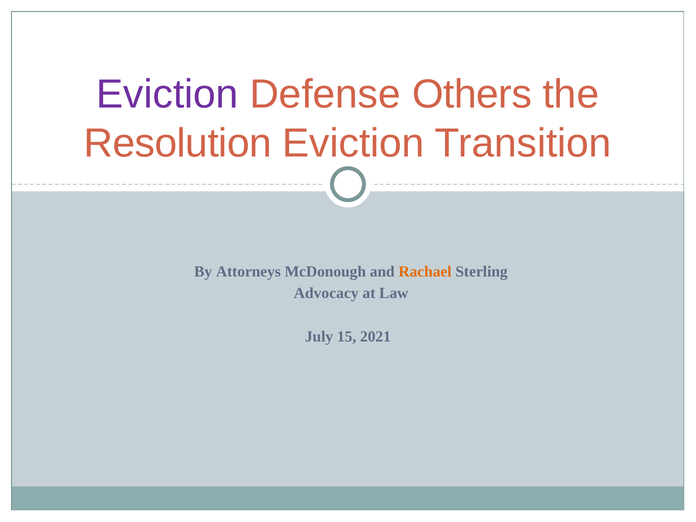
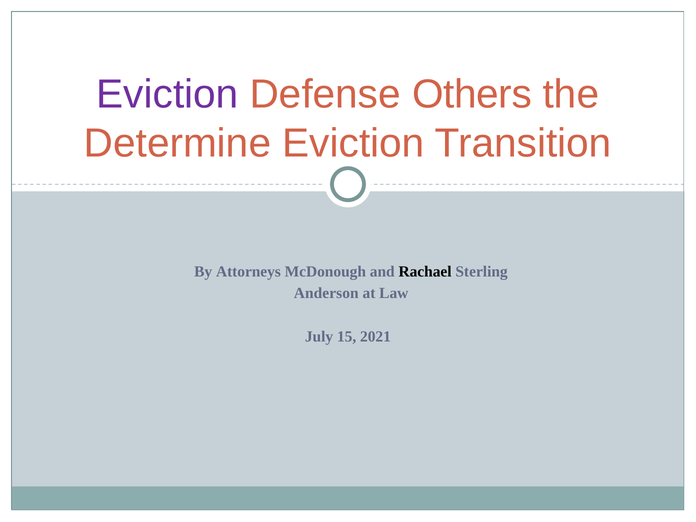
Resolution: Resolution -> Determine
Rachael colour: orange -> black
Advocacy: Advocacy -> Anderson
